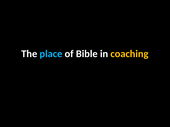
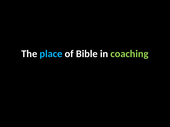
coaching colour: yellow -> light green
